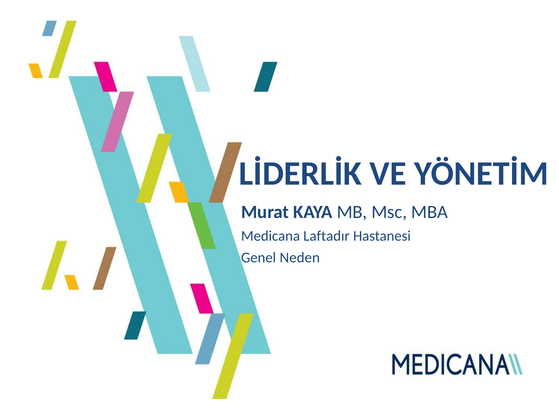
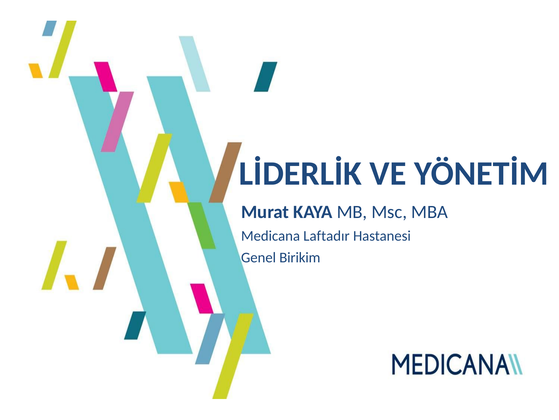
Neden: Neden -> Birikim
